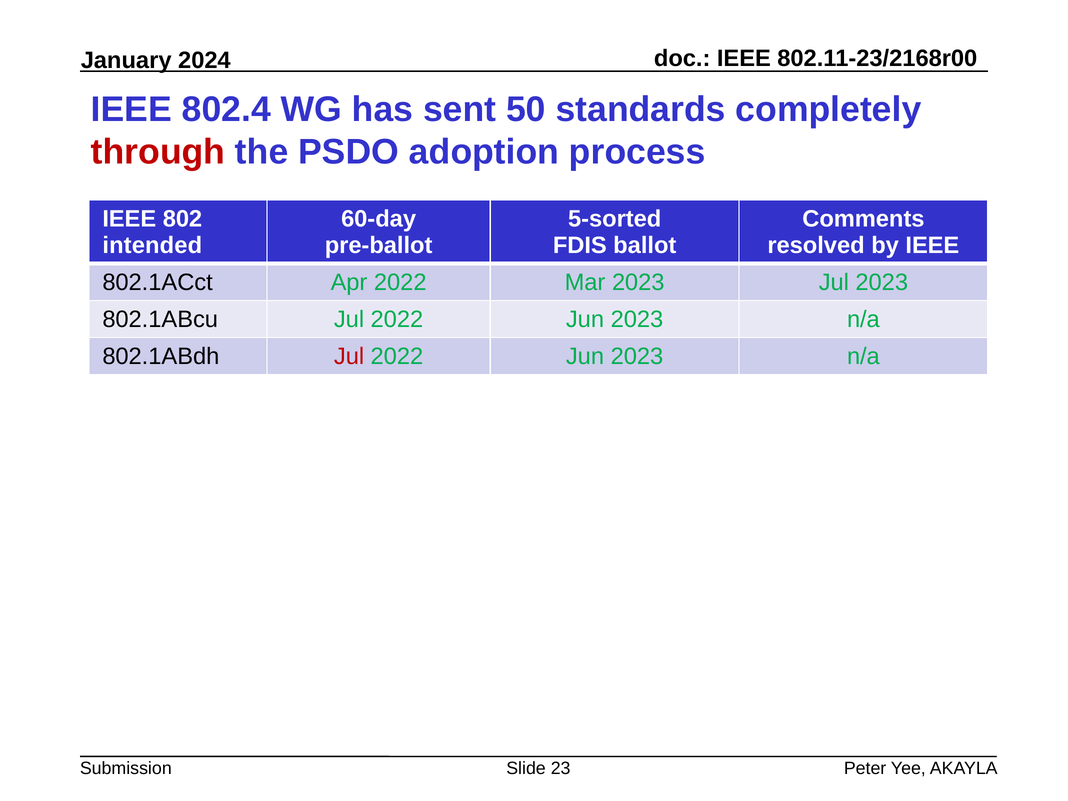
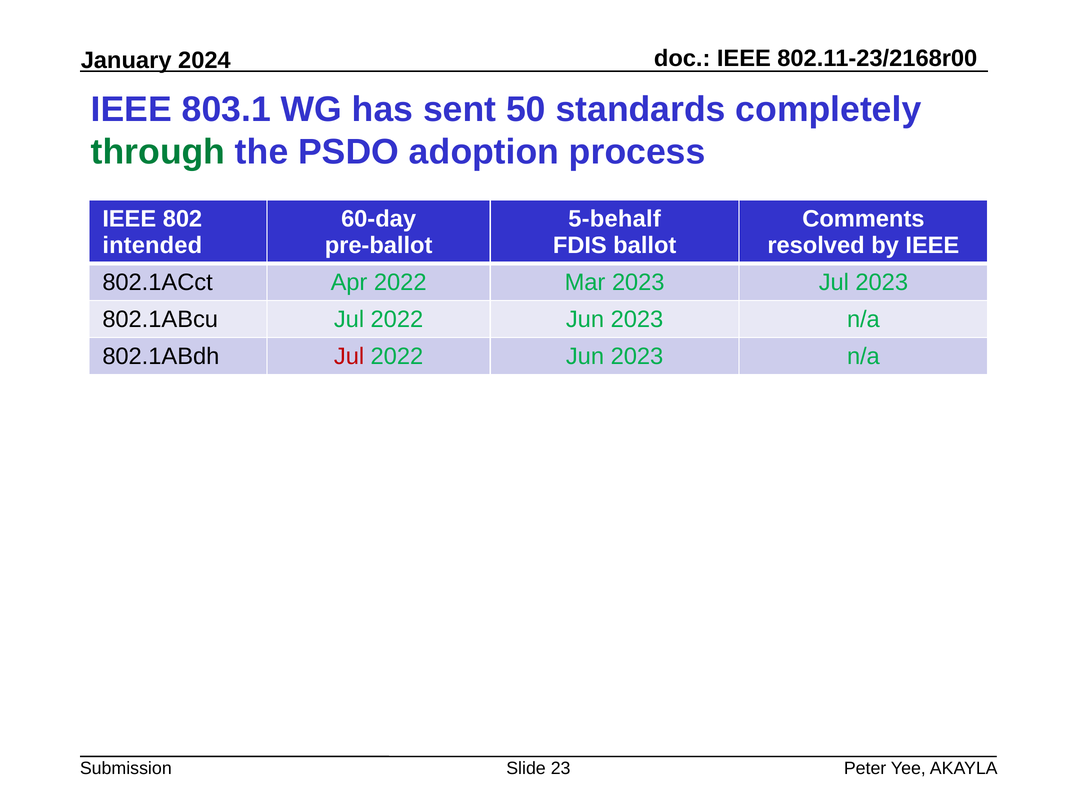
802.4: 802.4 -> 803.1
through colour: red -> green
5-sorted: 5-sorted -> 5-behalf
